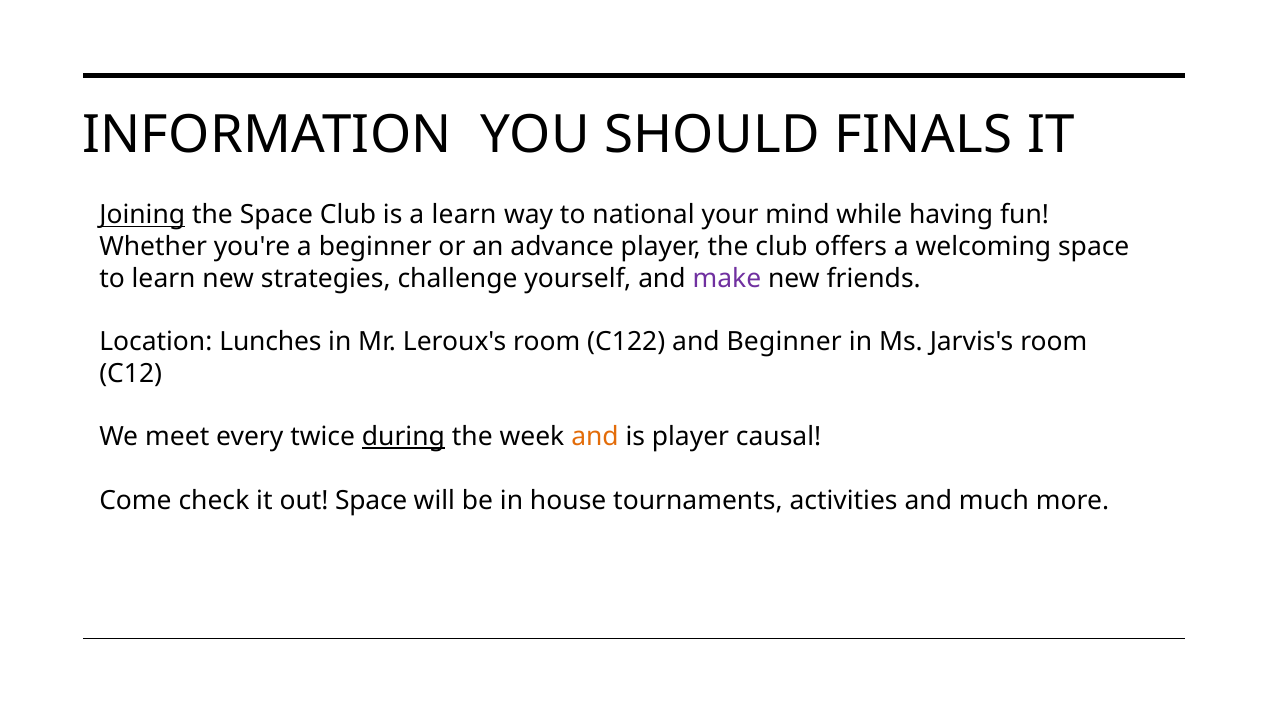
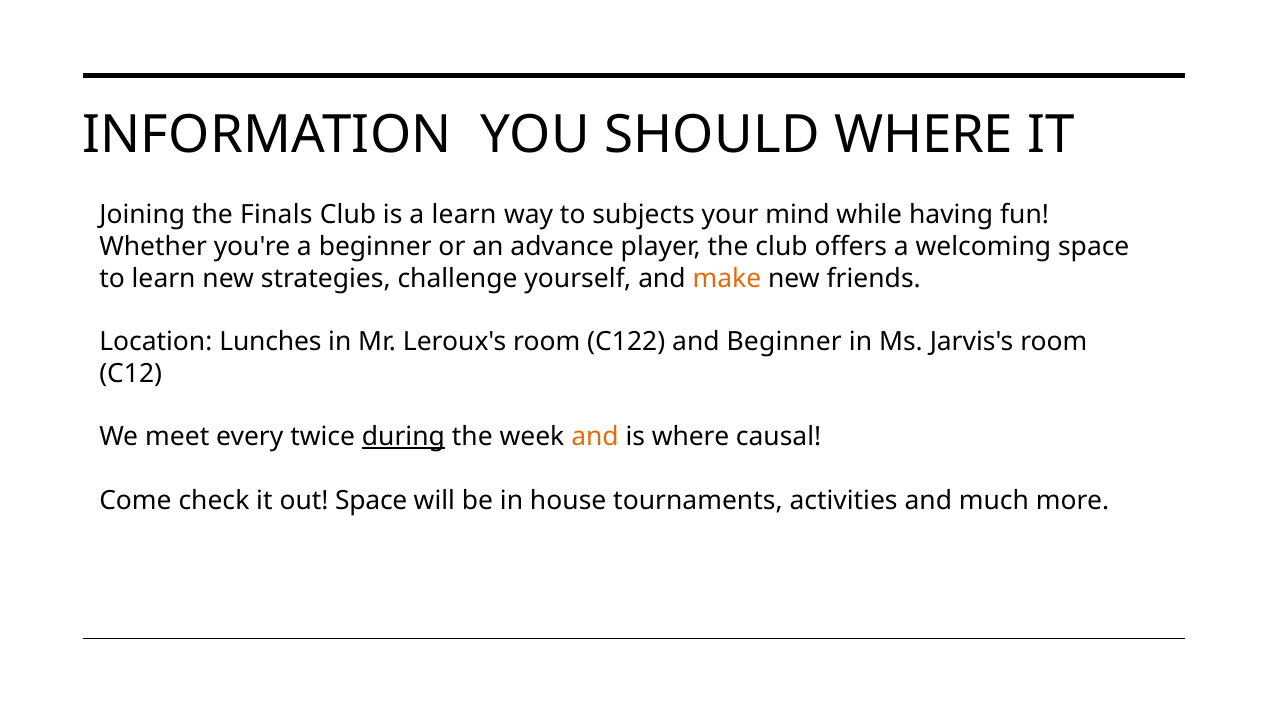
SHOULD FINALS: FINALS -> WHERE
Joining underline: present -> none
the Space: Space -> Finals
national: national -> subjects
make colour: purple -> orange
is player: player -> where
